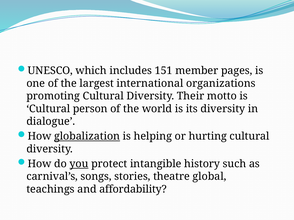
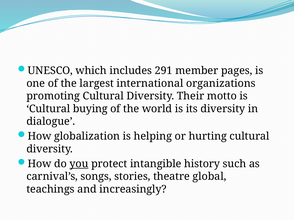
151: 151 -> 291
person: person -> buying
globalization underline: present -> none
affordability: affordability -> increasingly
